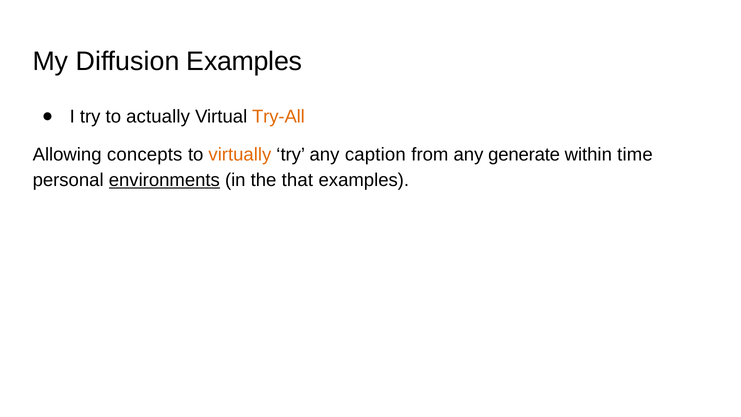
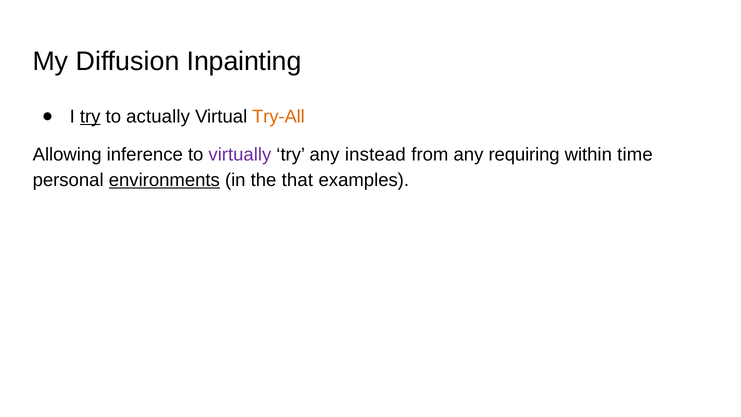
Diffusion Examples: Examples -> Inpainting
try at (90, 117) underline: none -> present
concepts: concepts -> inference
virtually colour: orange -> purple
caption: caption -> instead
generate: generate -> requiring
